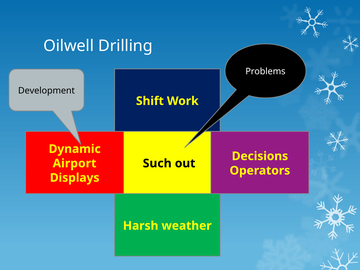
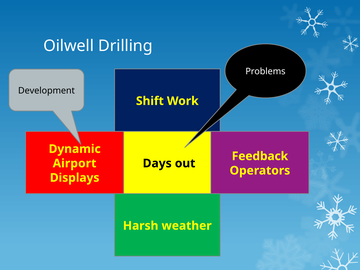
Decisions: Decisions -> Feedback
Such: Such -> Days
